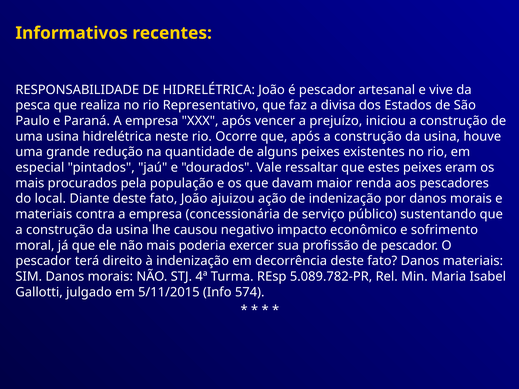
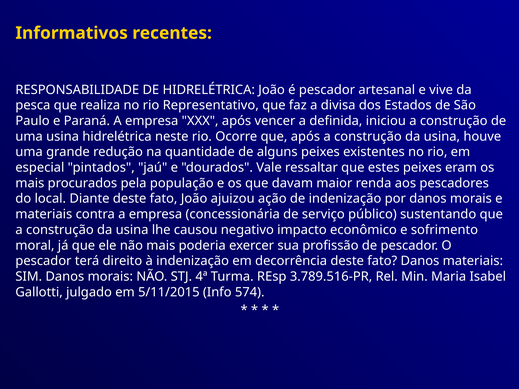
prejuízo: prejuízo -> definida
5.089.782-PR: 5.089.782-PR -> 3.789.516-PR
